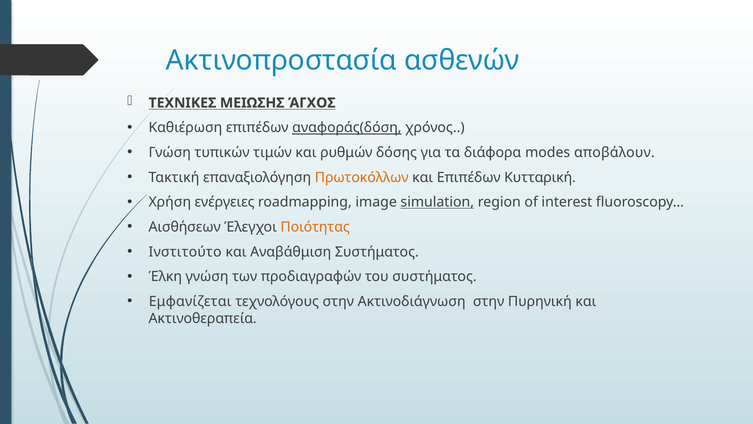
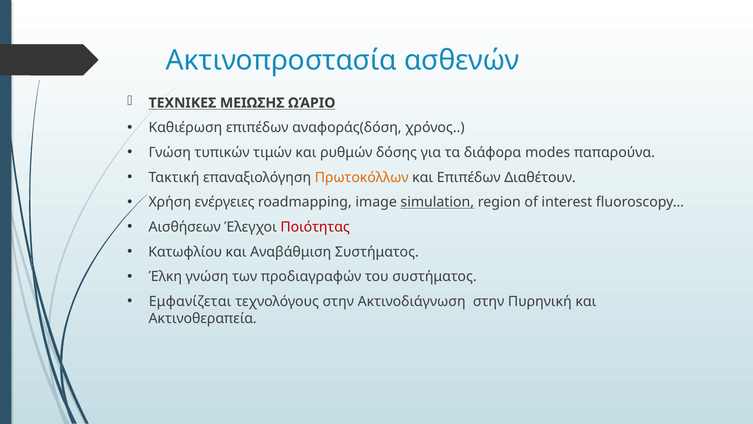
ΆΓΧΟΣ: ΆΓΧΟΣ -> ΩΆΡΙΟ
αναφοράς(δόση underline: present -> none
αποβάλουν: αποβάλουν -> παπαρούνα
Κυτταρική: Κυτταρική -> Διαθέτουν
Ποιότητας colour: orange -> red
Ινστιτούτο: Ινστιτούτο -> Κατωφλίου
